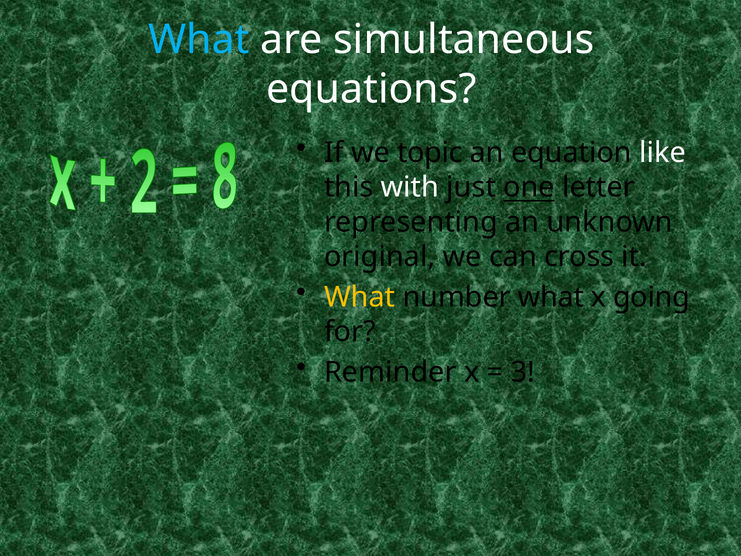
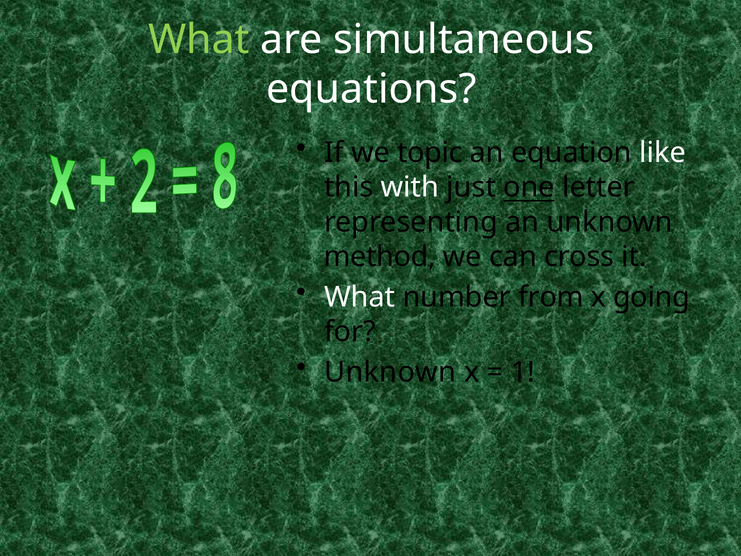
What at (199, 40) colour: light blue -> light green
original: original -> method
What at (360, 297) colour: yellow -> white
number what: what -> from
Reminder at (390, 372): Reminder -> Unknown
3: 3 -> 1
